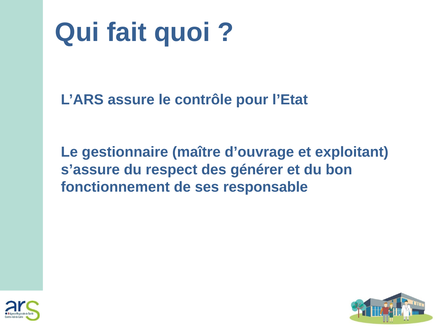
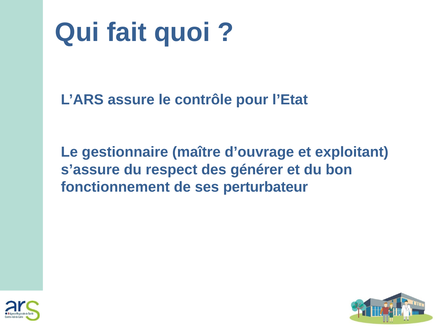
responsable: responsable -> perturbateur
